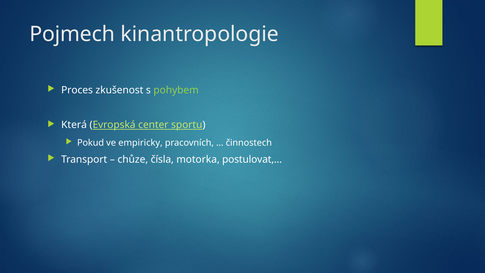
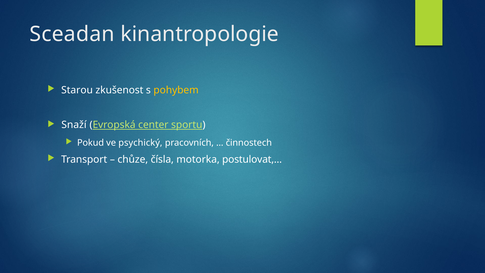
Pojmech: Pojmech -> Sceadan
Proces: Proces -> Starou
pohybem colour: light green -> yellow
Která: Která -> Snaží
empiricky: empiricky -> psychický
